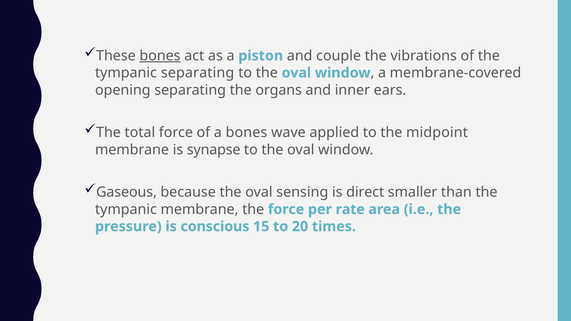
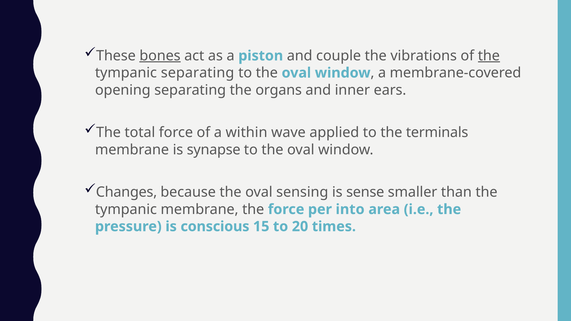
the at (489, 56) underline: none -> present
a bones: bones -> within
midpoint: midpoint -> terminals
Gaseous: Gaseous -> Changes
direct: direct -> sense
rate: rate -> into
